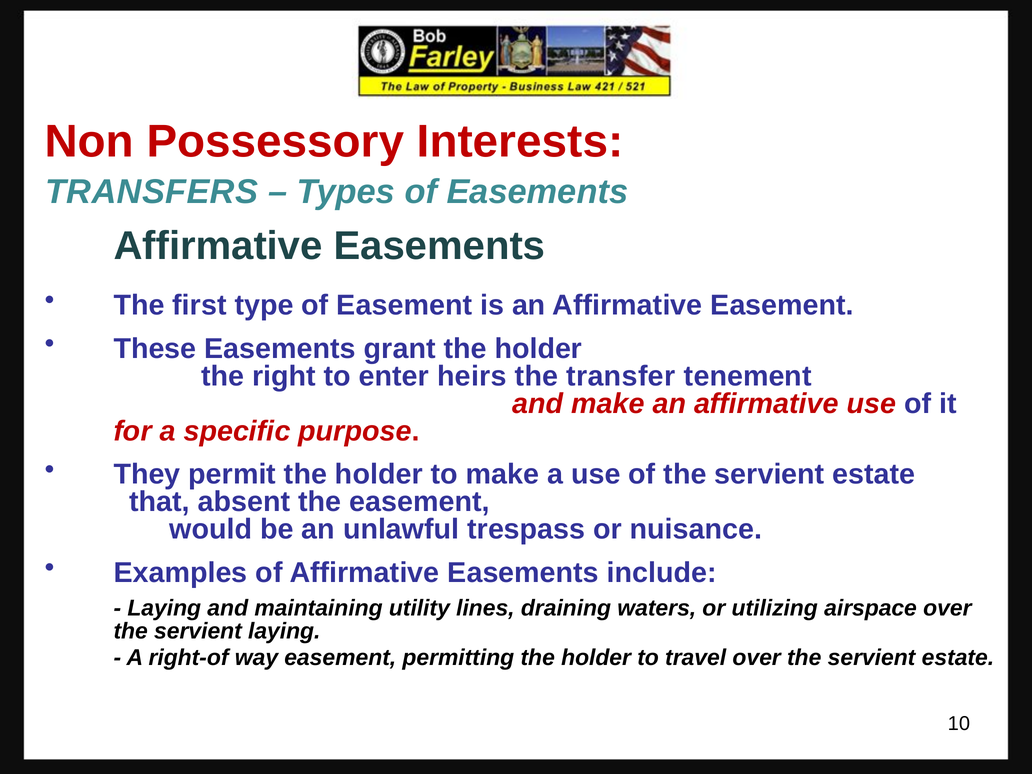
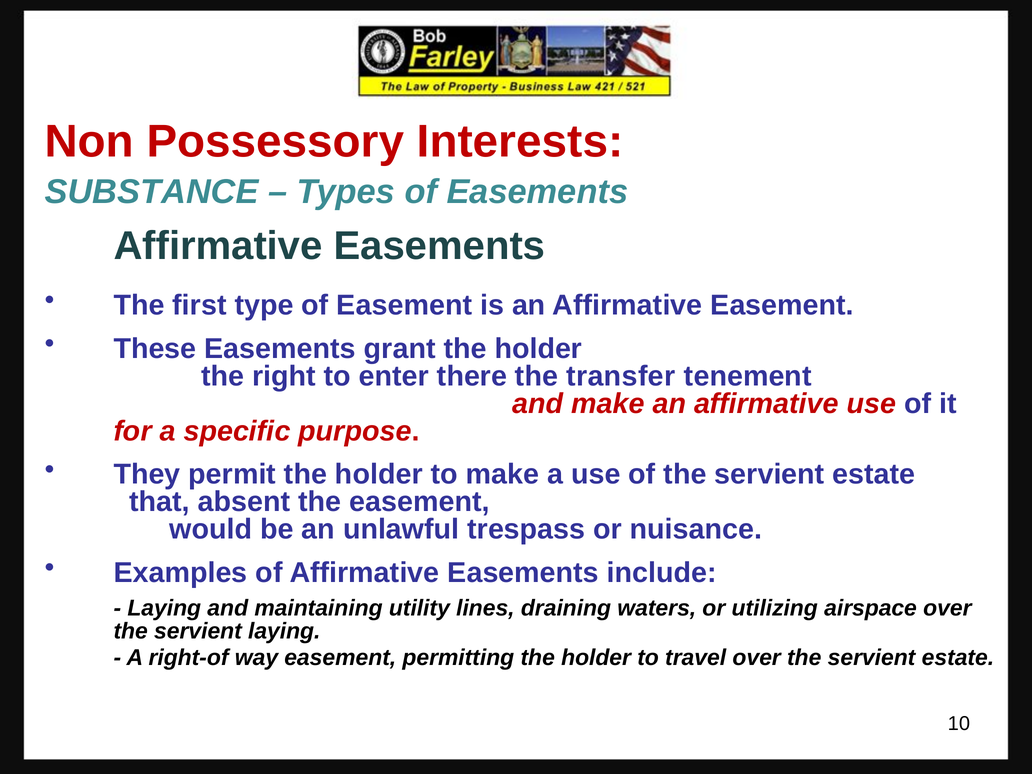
TRANSFERS: TRANSFERS -> SUBSTANCE
heirs: heirs -> there
